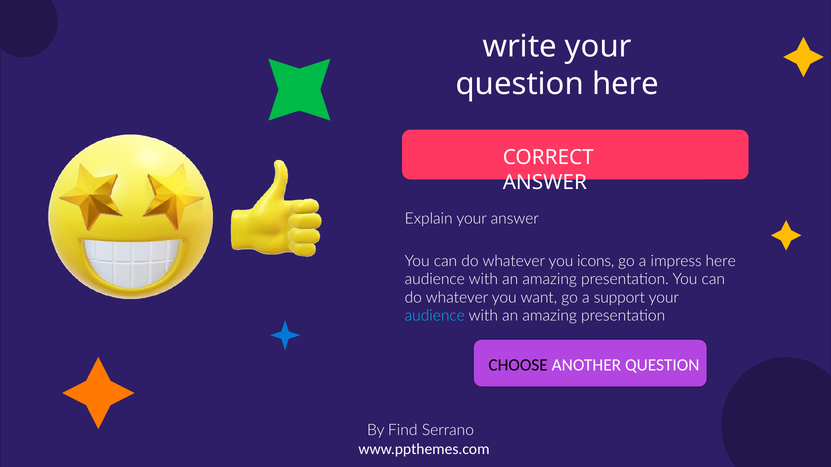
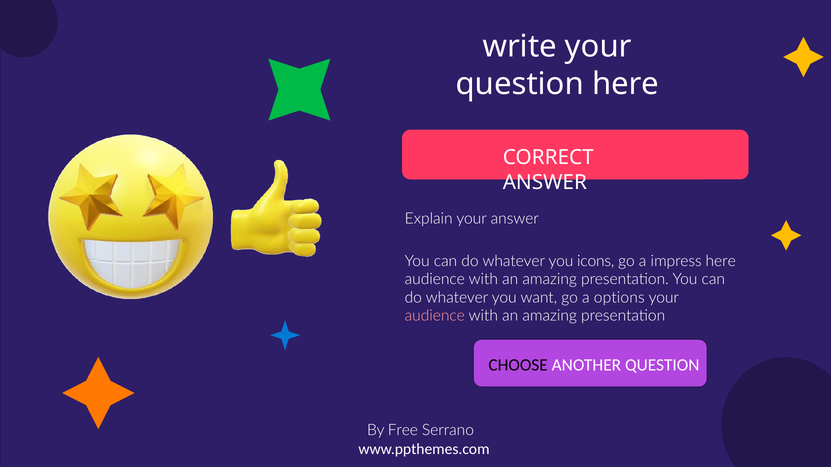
support: support -> options
audience at (435, 316) colour: light blue -> pink
Find: Find -> Free
